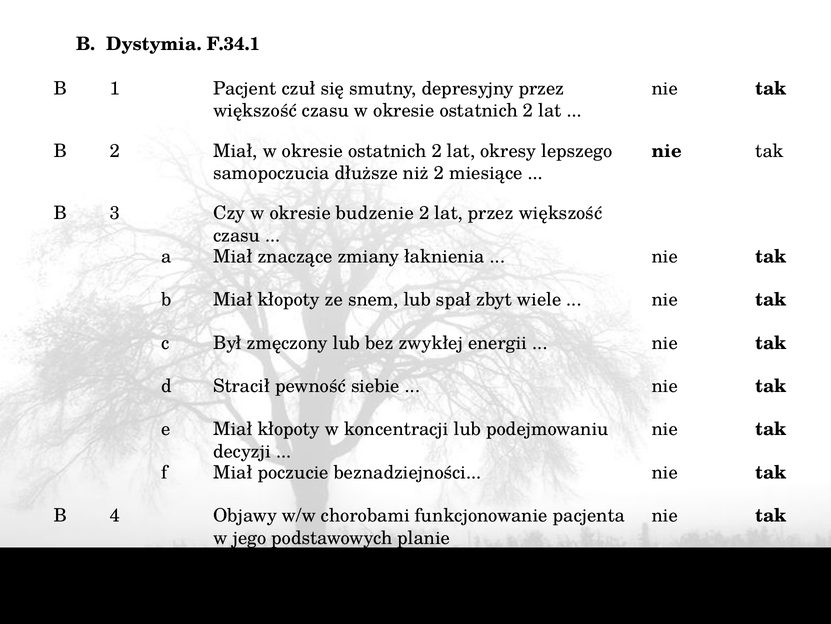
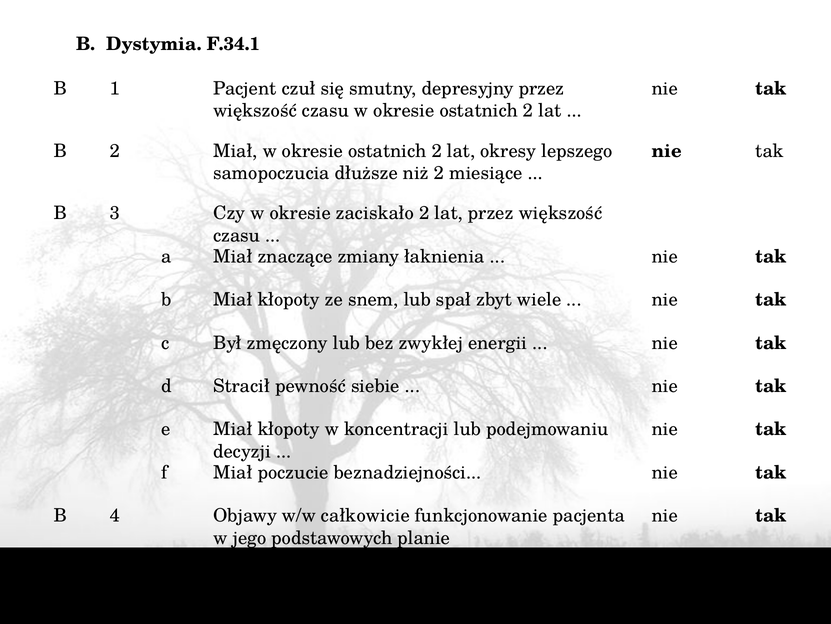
budzenie: budzenie -> zaciskało
chorobami: chorobami -> całkowicie
